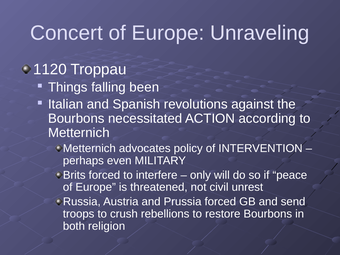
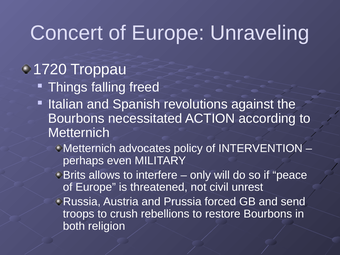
1120: 1120 -> 1720
been: been -> freed
Brits forced: forced -> allows
